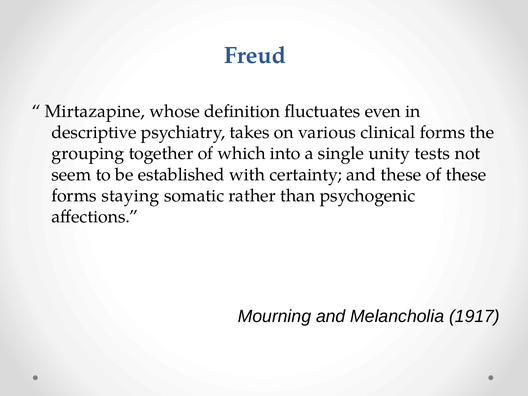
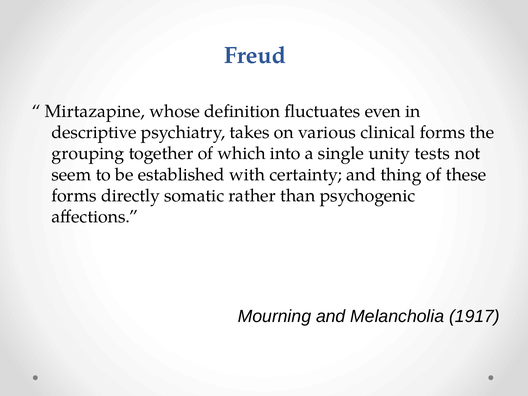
and these: these -> thing
staying: staying -> directly
